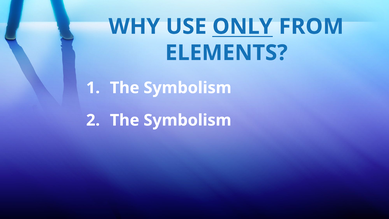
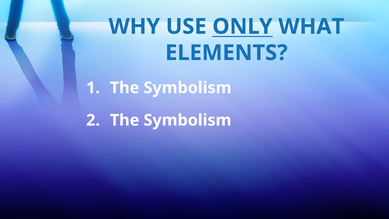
FROM: FROM -> WHAT
